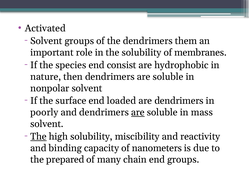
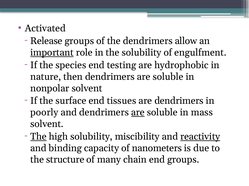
Solvent at (46, 41): Solvent -> Release
them: them -> allow
important underline: none -> present
membranes: membranes -> engulfment
consist: consist -> testing
loaded: loaded -> tissues
reactivity underline: none -> present
prepared: prepared -> structure
